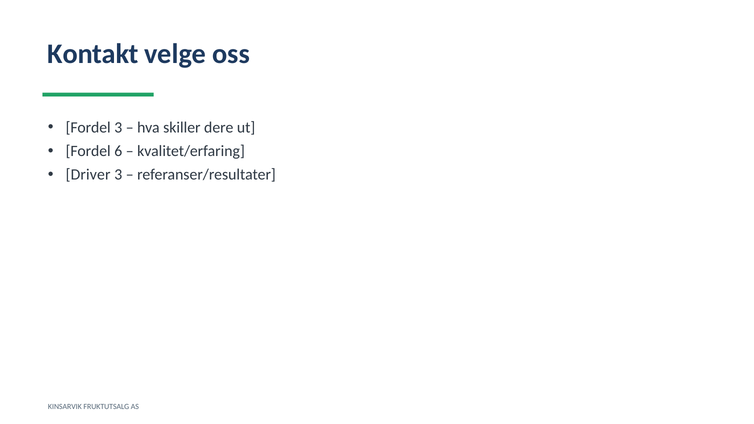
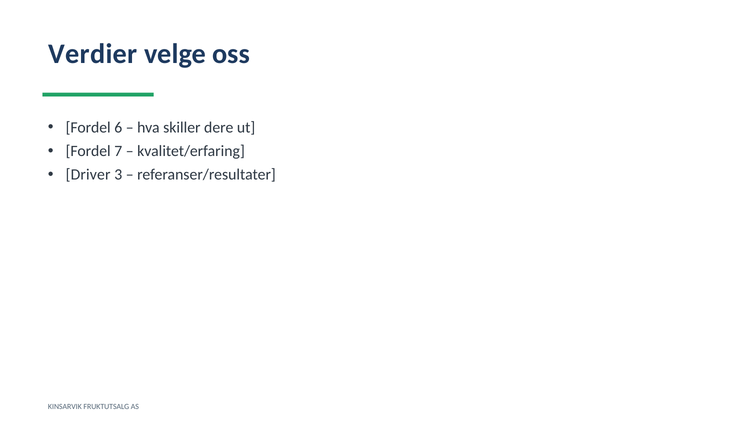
Kontakt: Kontakt -> Verdier
Fordel 3: 3 -> 6
6: 6 -> 7
